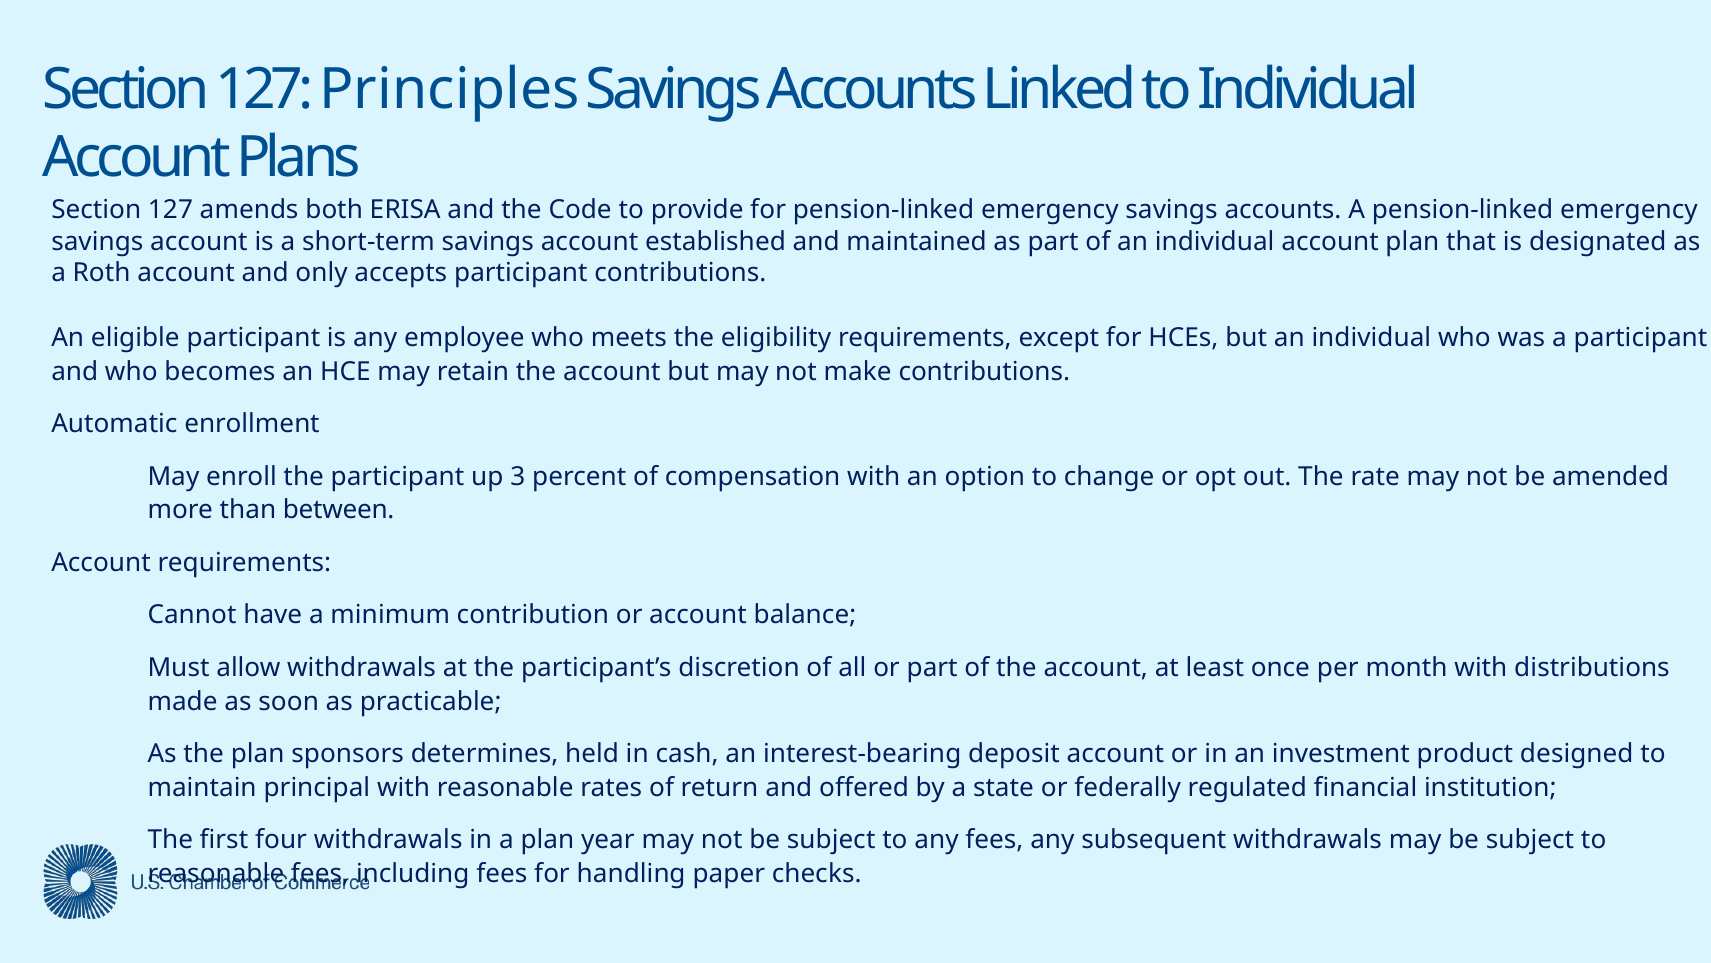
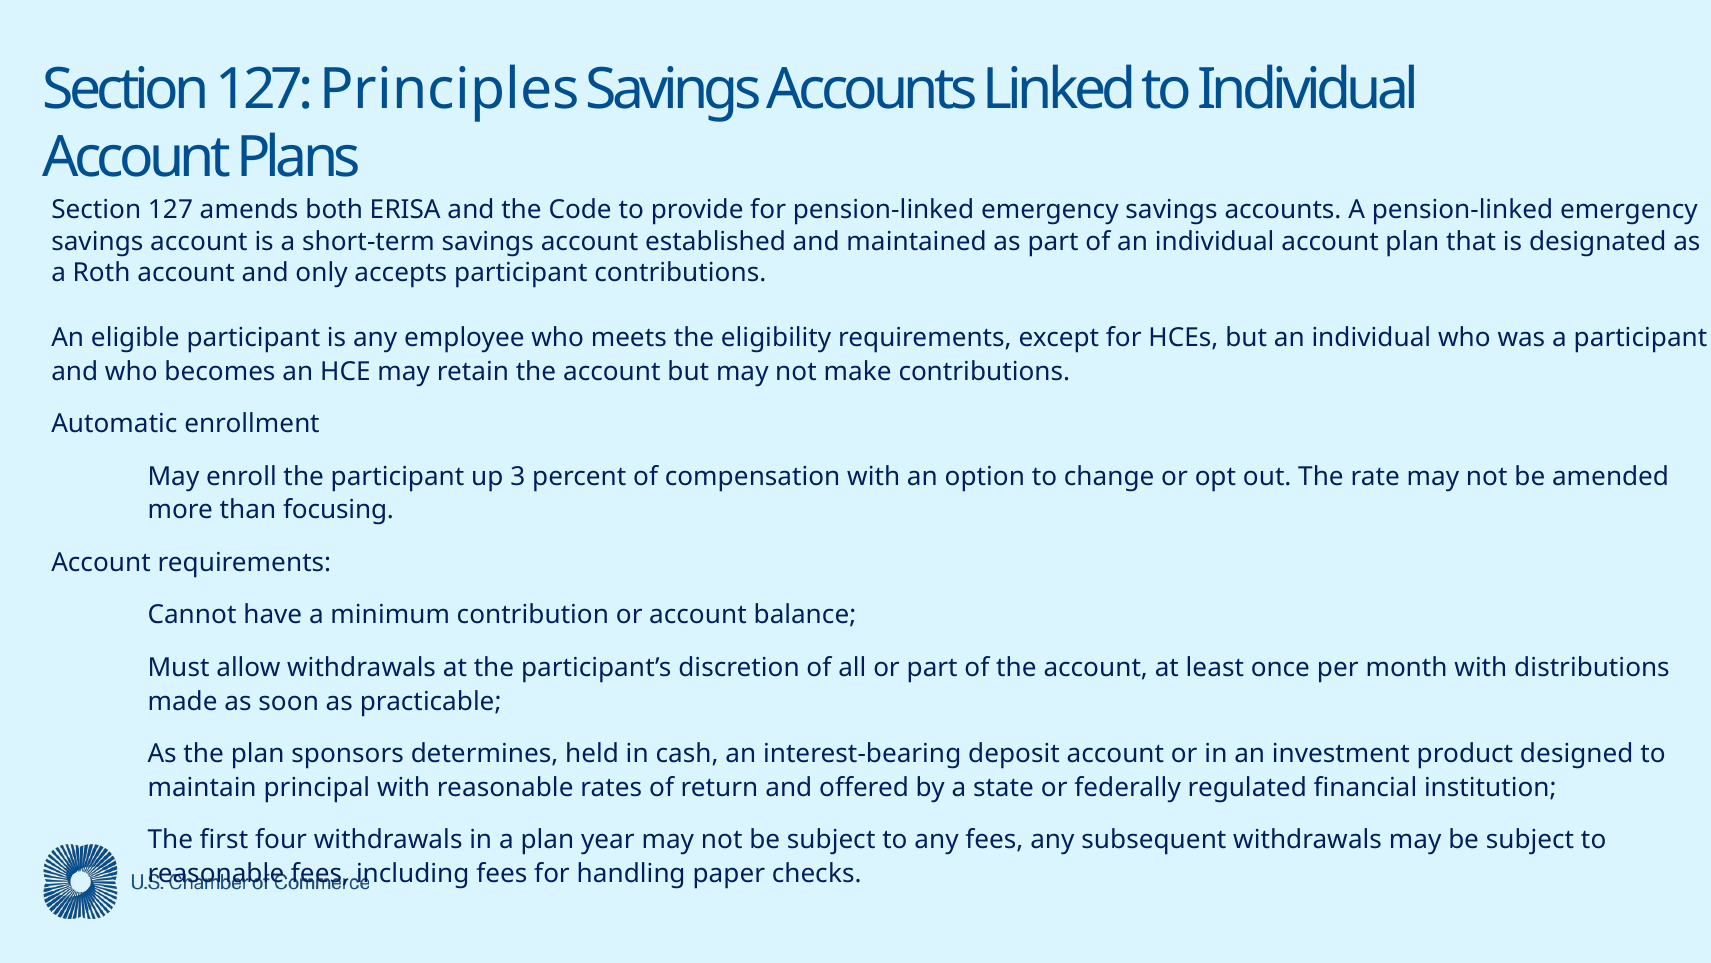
between: between -> focusing
